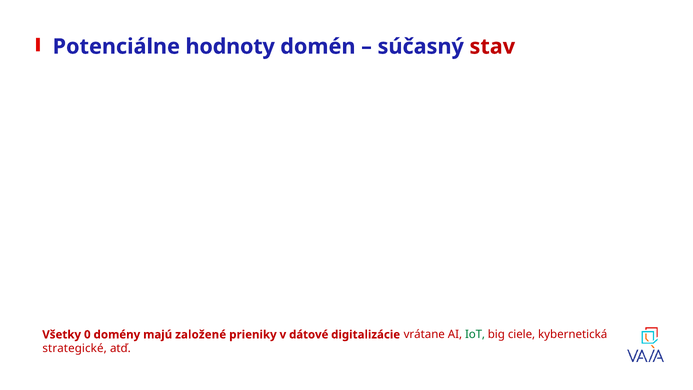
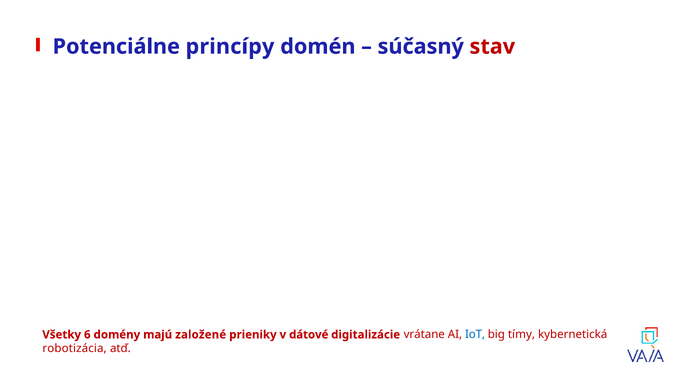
hodnoty: hodnoty -> princípy
0: 0 -> 6
IoT colour: green -> blue
ciele: ciele -> tímy
strategické: strategické -> robotizácia
